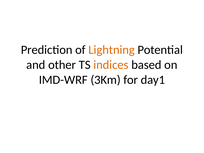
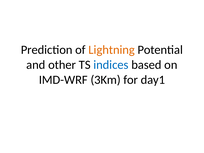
indices colour: orange -> blue
